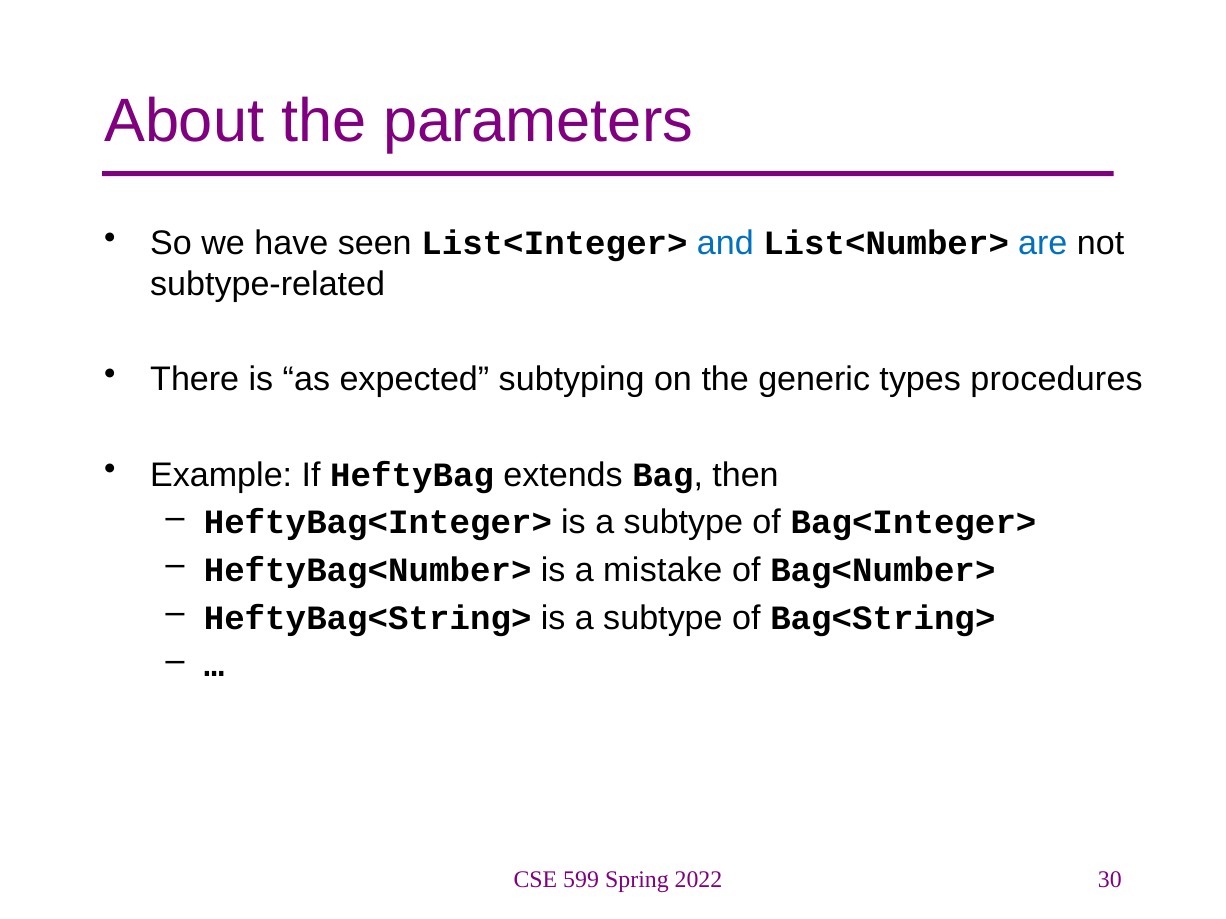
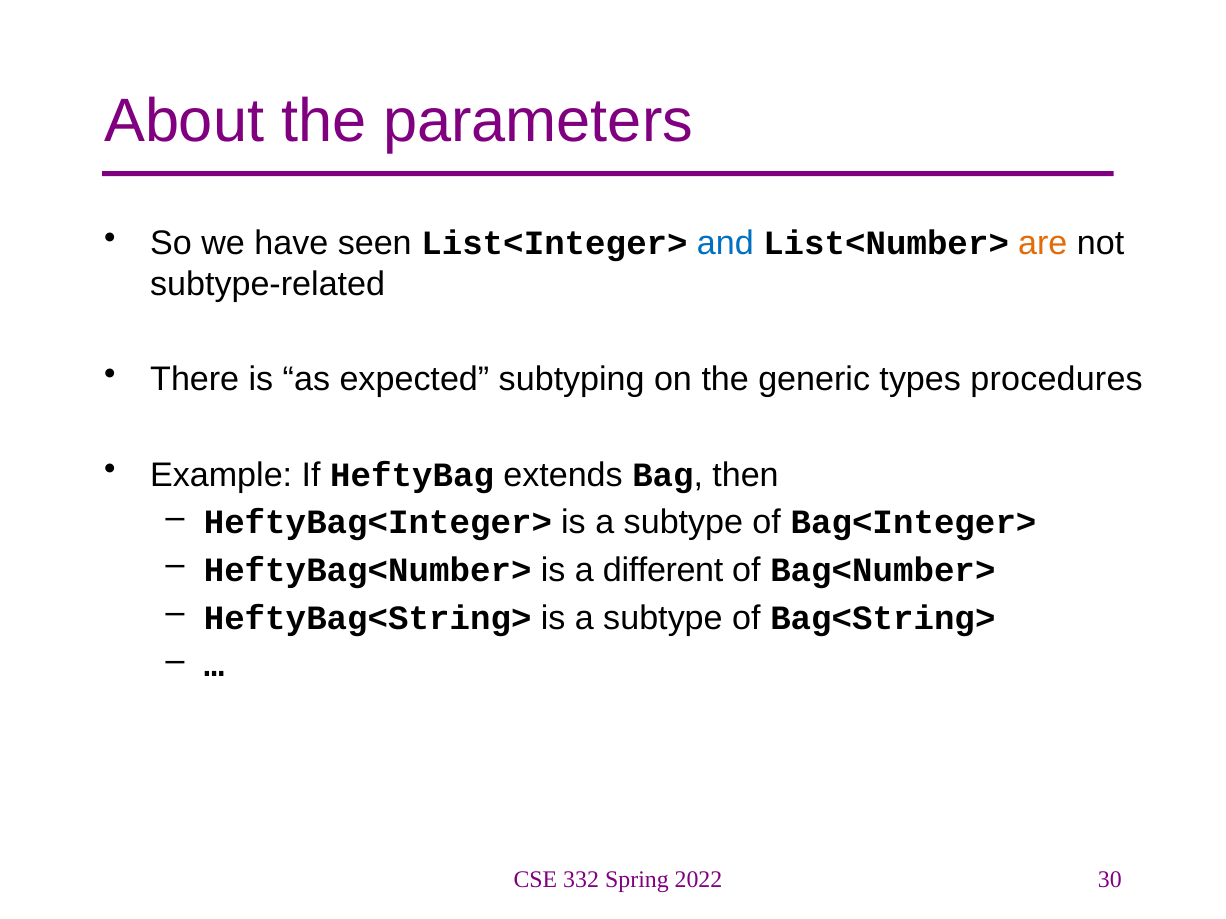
are colour: blue -> orange
mistake: mistake -> different
599: 599 -> 332
